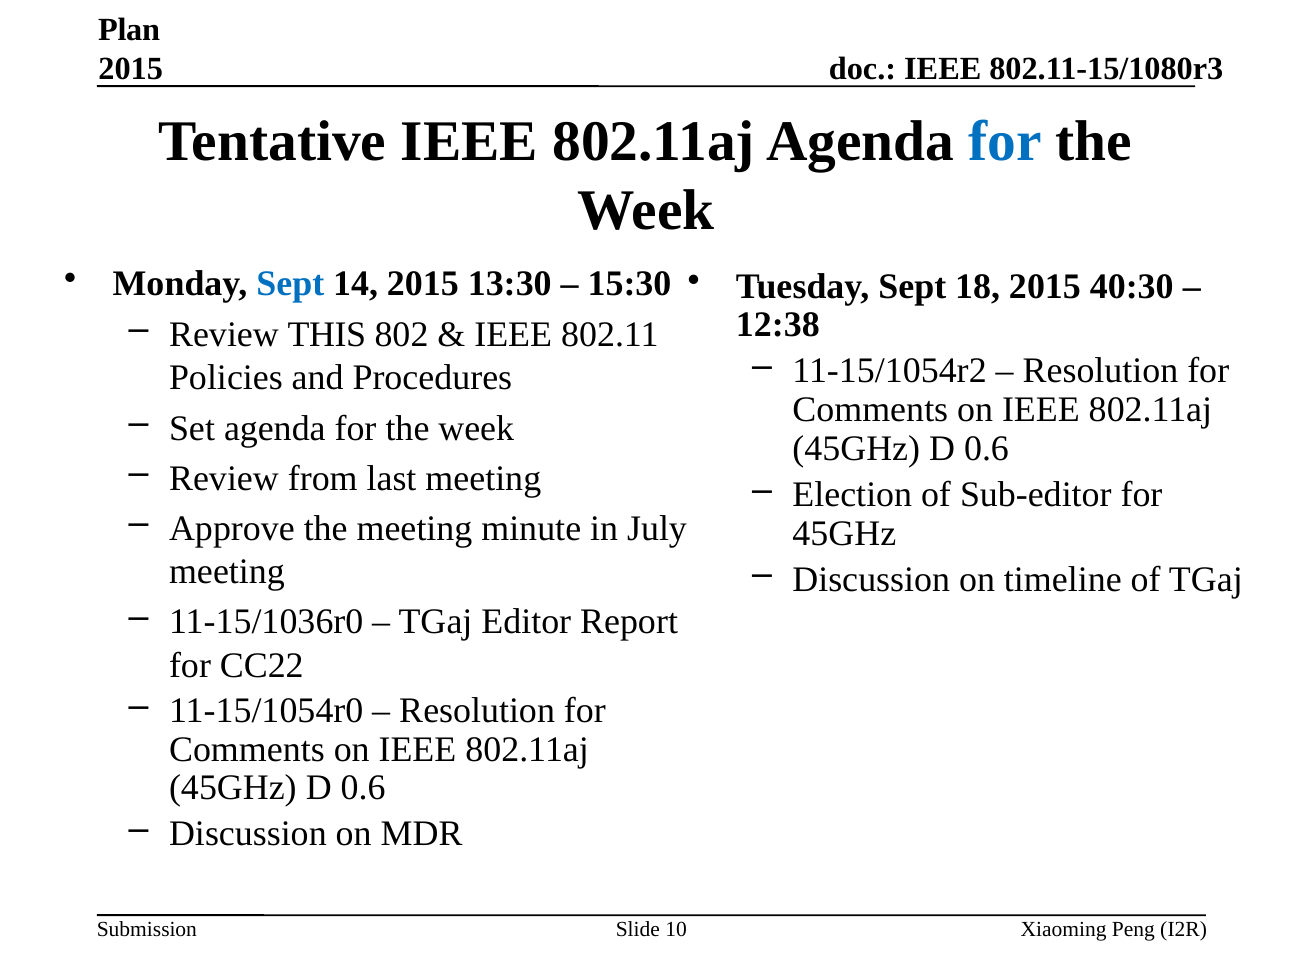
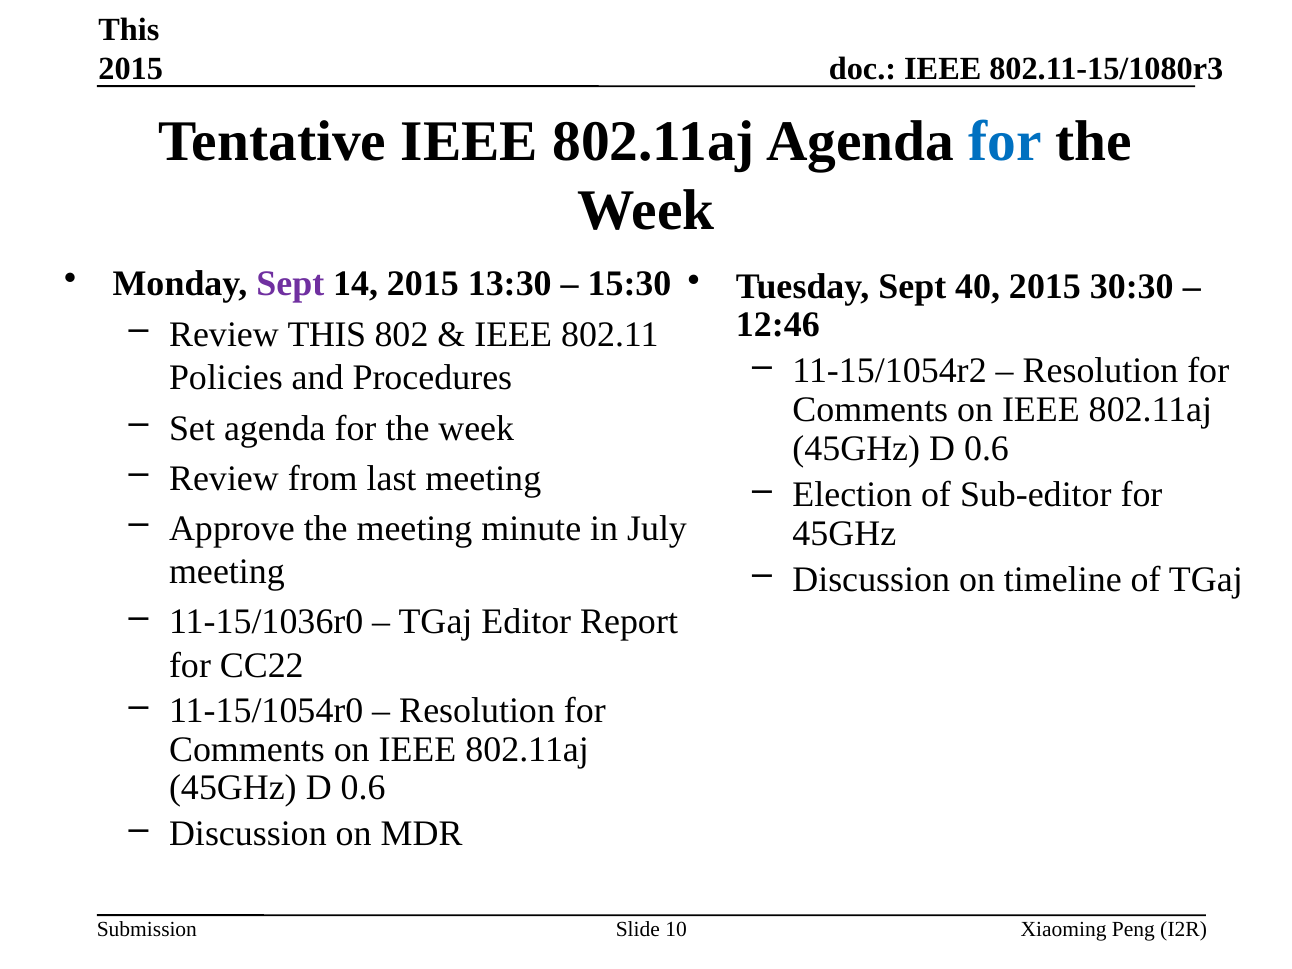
Plan at (129, 30): Plan -> This
Sept at (290, 284) colour: blue -> purple
18: 18 -> 40
40:30: 40:30 -> 30:30
12:38: 12:38 -> 12:46
